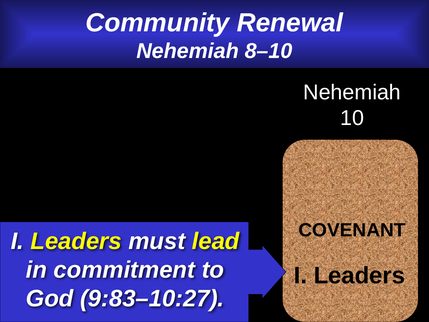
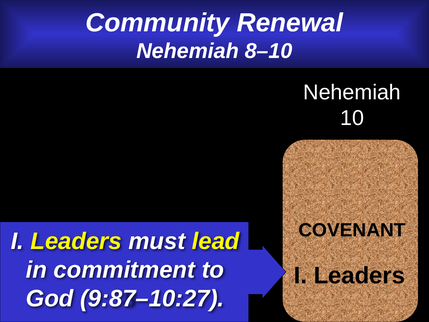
9:83–10:27: 9:83–10:27 -> 9:87–10:27
